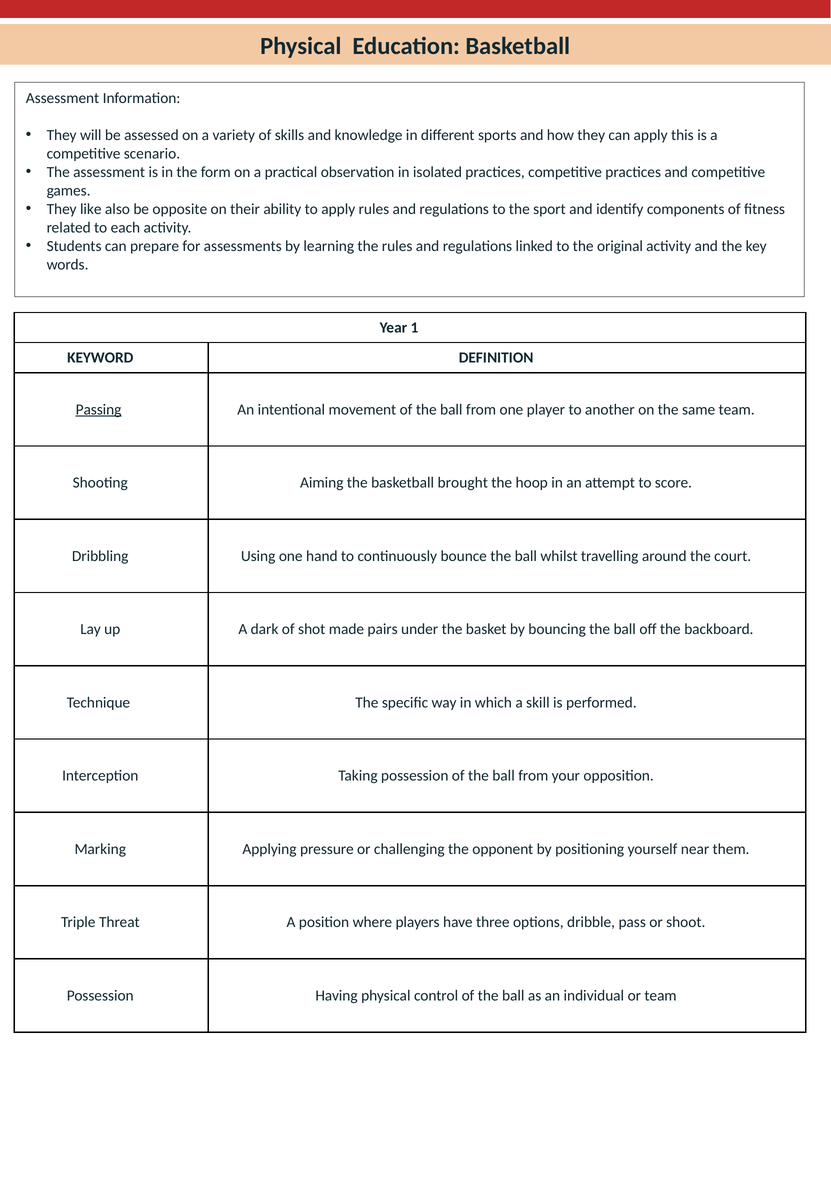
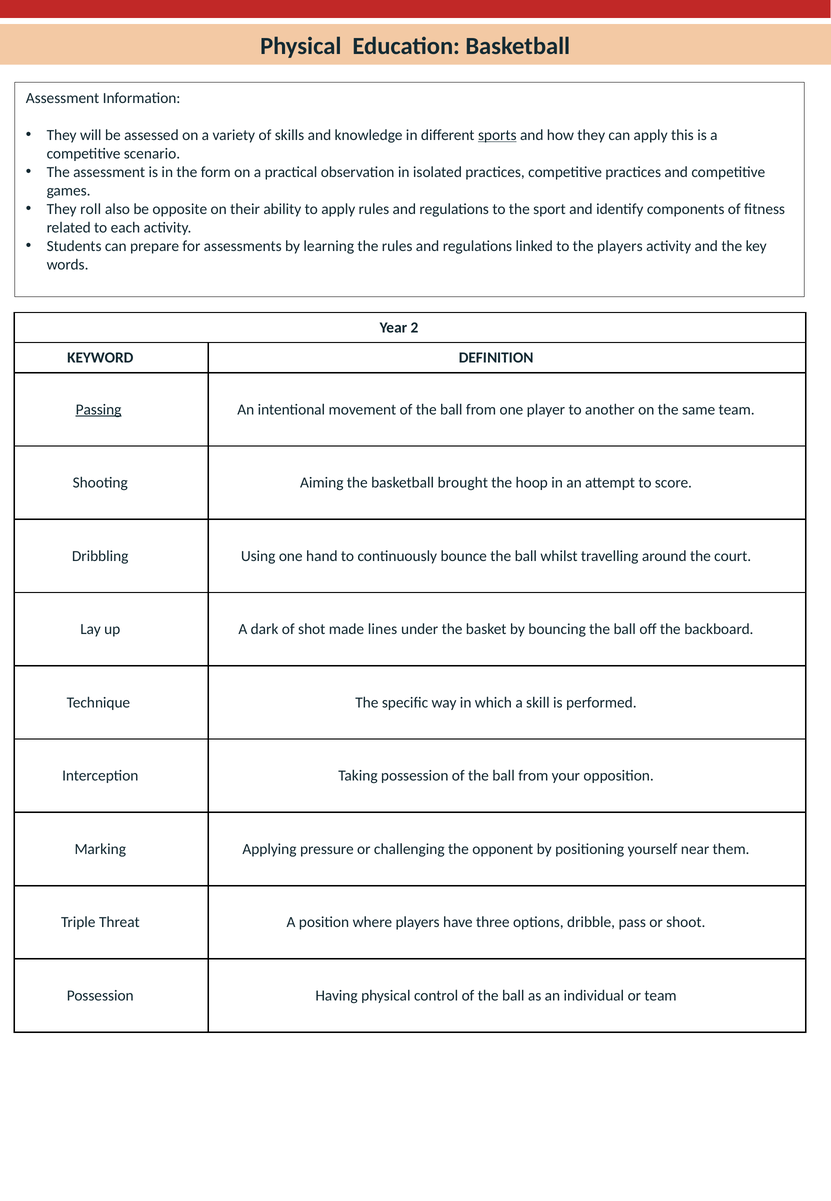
sports underline: none -> present
like: like -> roll
the original: original -> players
1: 1 -> 2
pairs: pairs -> lines
